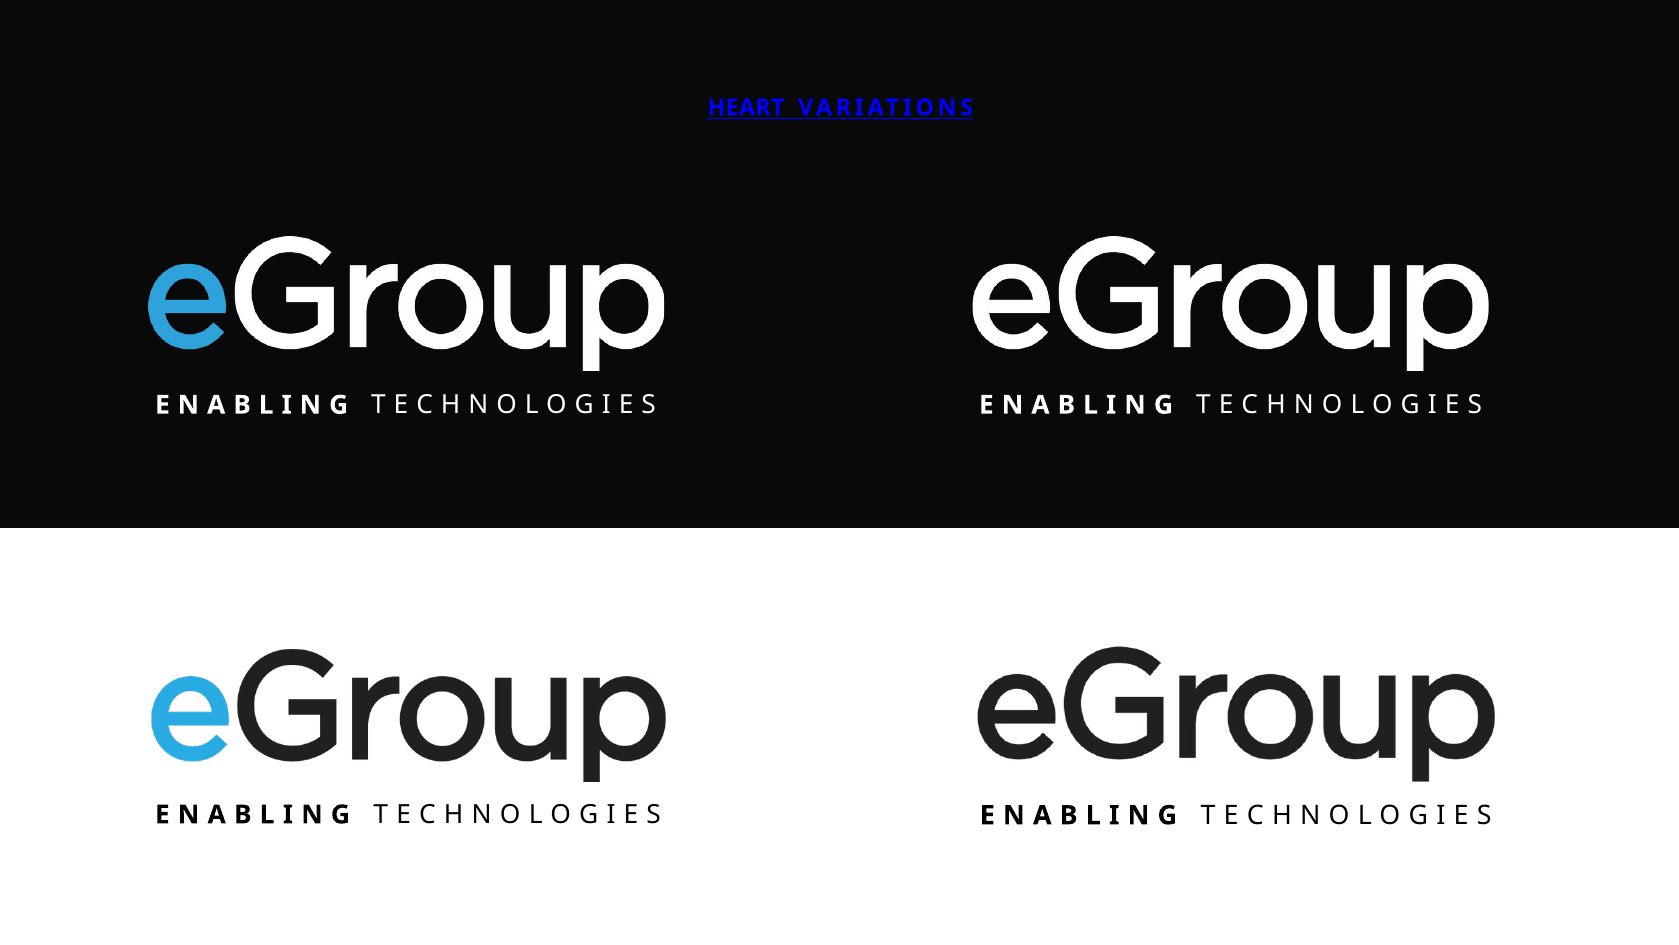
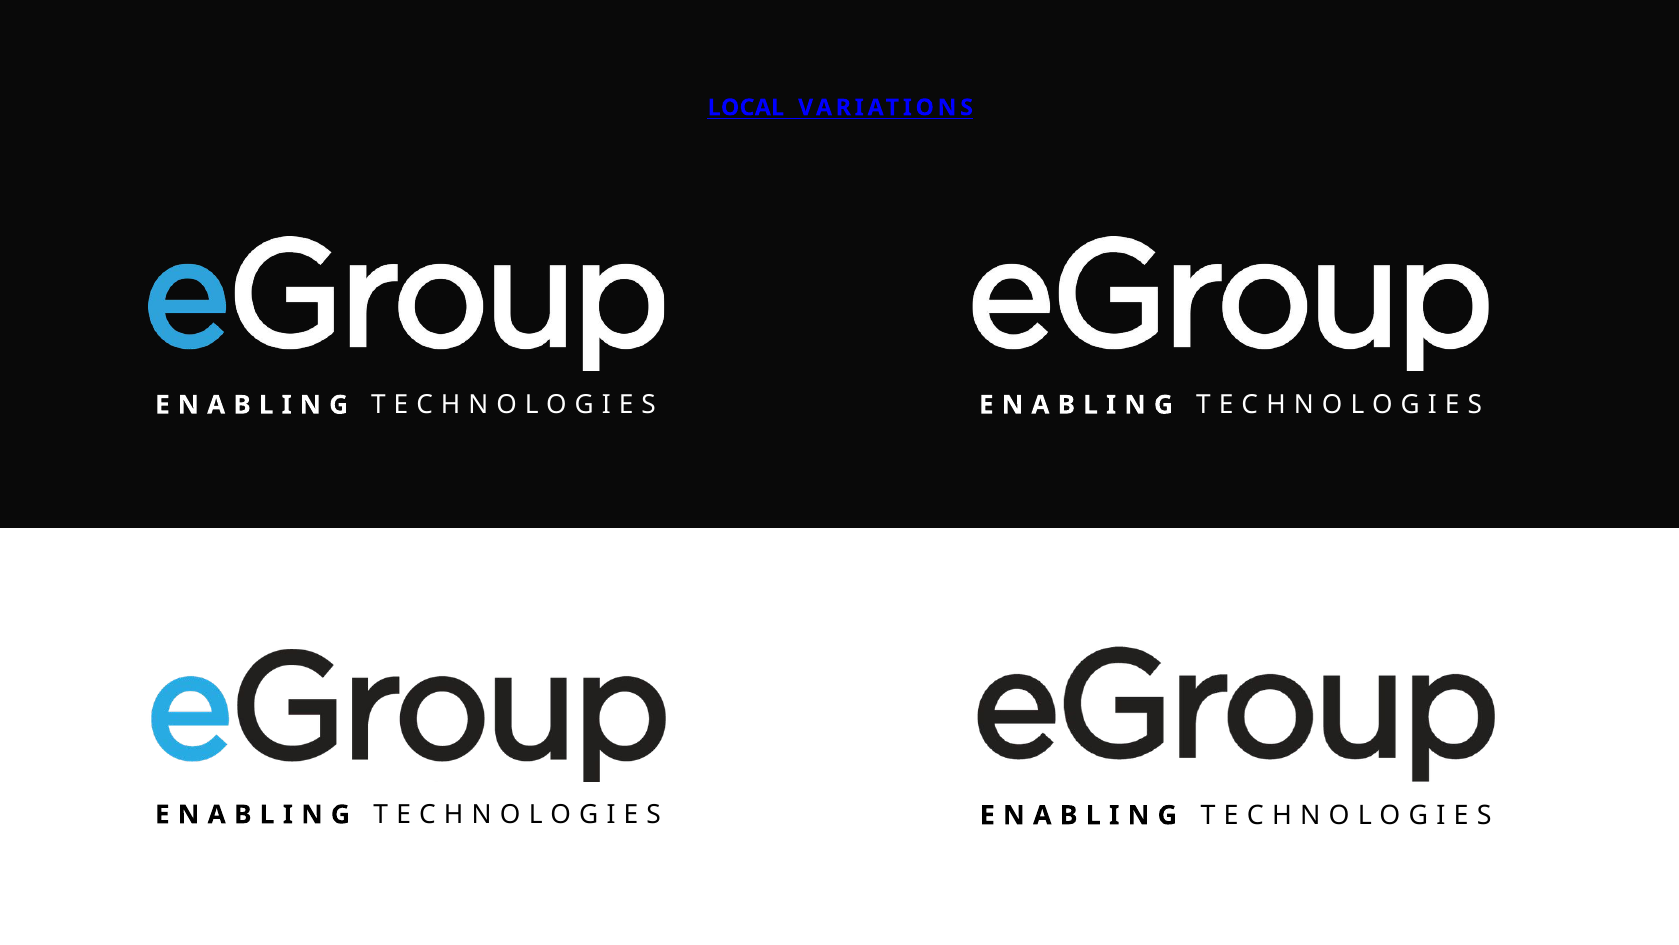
HEART: HEART -> LOCAL
